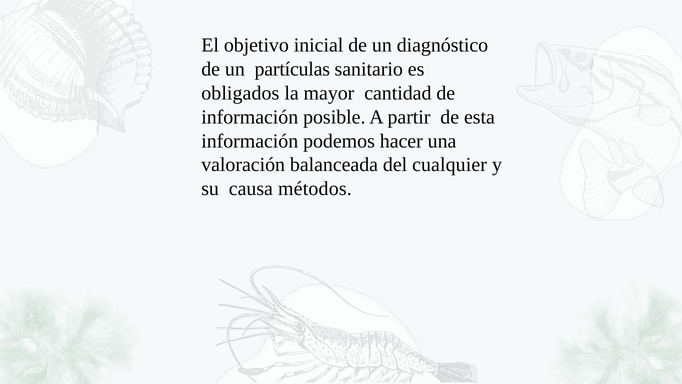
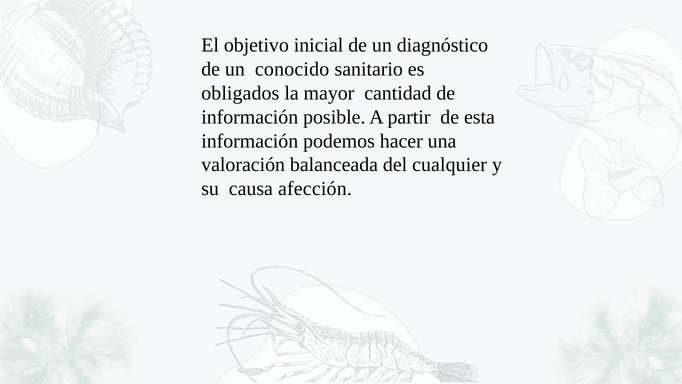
partículas: partículas -> conocido
métodos: métodos -> afección
